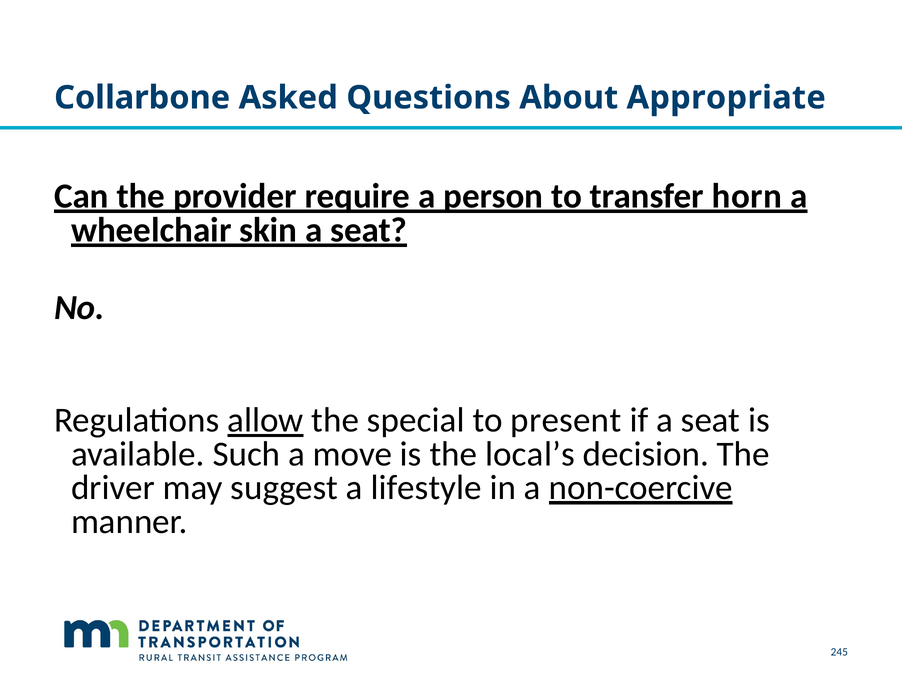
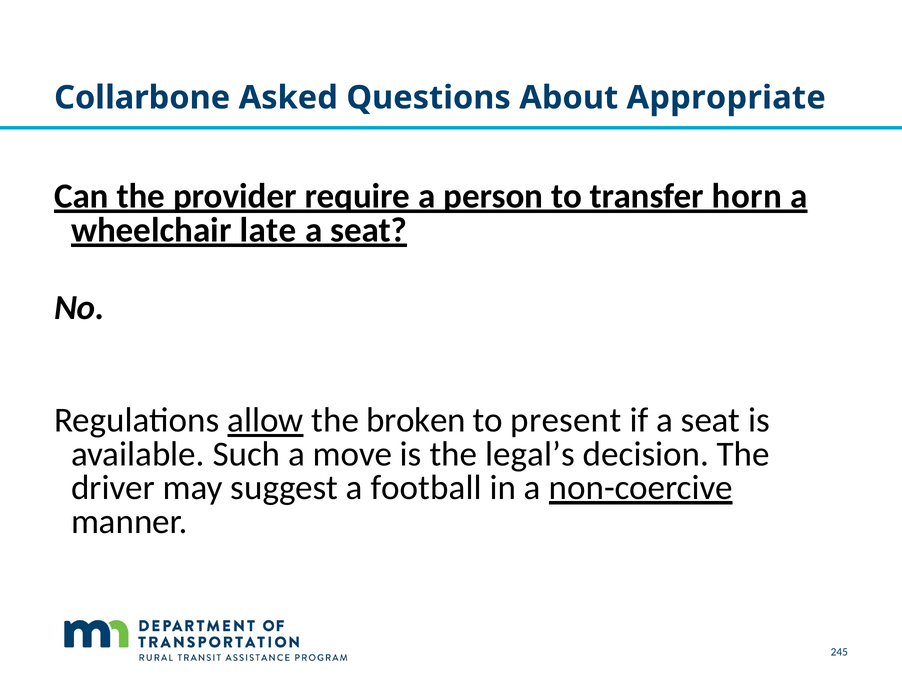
skin: skin -> late
special: special -> broken
local’s: local’s -> legal’s
lifestyle: lifestyle -> football
